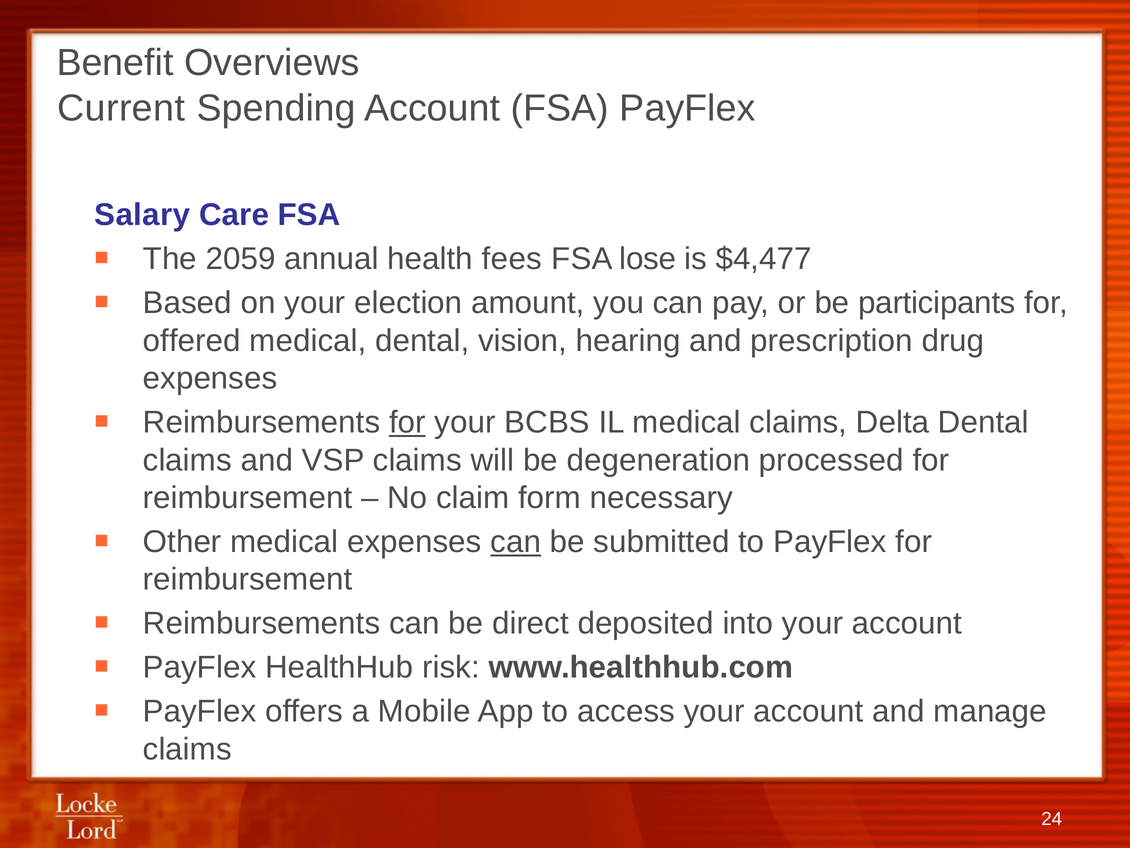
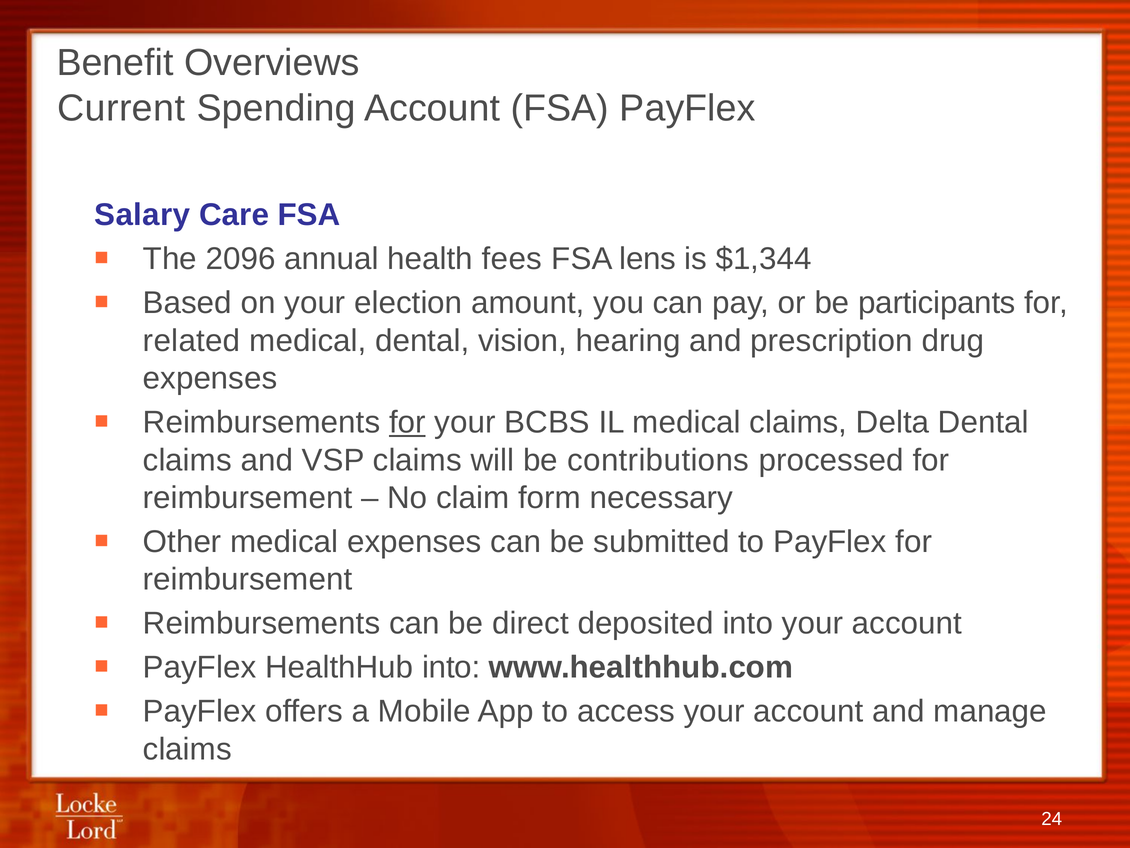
2059: 2059 -> 2096
lose: lose -> lens
$4,477: $4,477 -> $1,344
offered: offered -> related
degeneration: degeneration -> contributions
can at (516, 542) underline: present -> none
HealthHub risk: risk -> into
